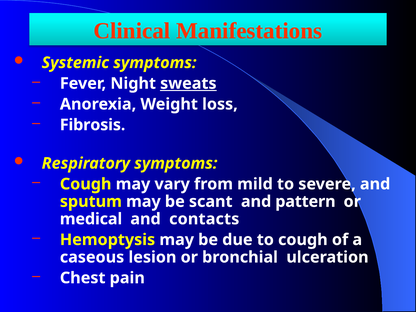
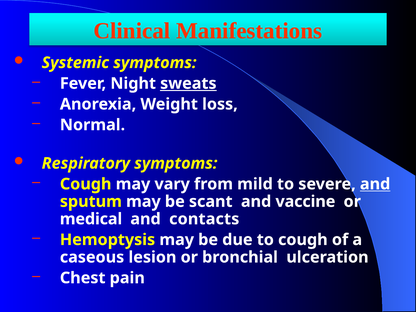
Fibrosis: Fibrosis -> Normal
and at (375, 184) underline: none -> present
pattern: pattern -> vaccine
